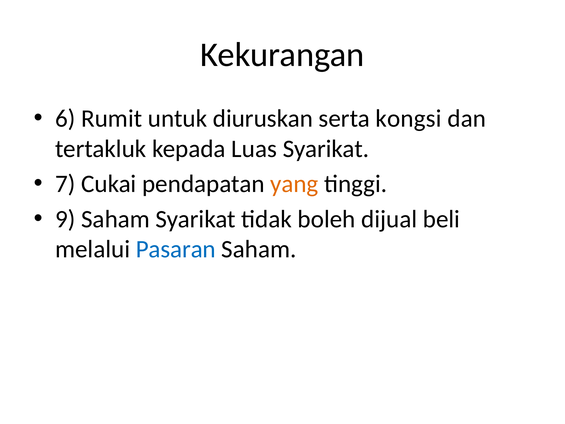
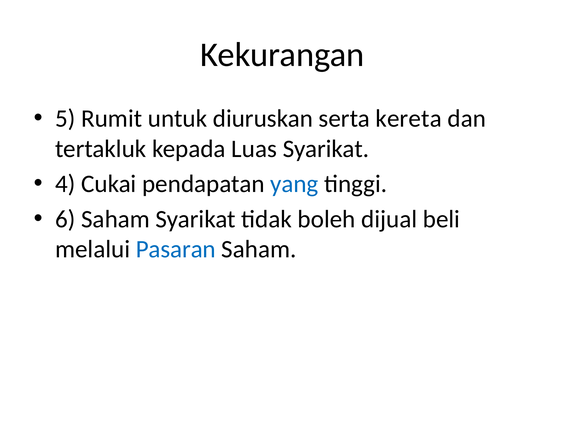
6: 6 -> 5
kongsi: kongsi -> kereta
7: 7 -> 4
yang colour: orange -> blue
9: 9 -> 6
